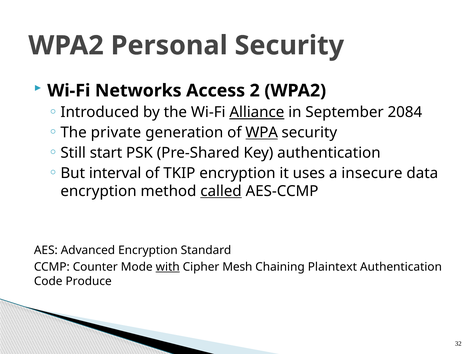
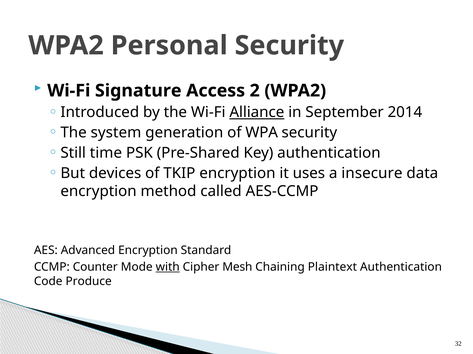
Networks: Networks -> Signature
2084: 2084 -> 2014
private: private -> system
WPA underline: present -> none
start: start -> time
interval: interval -> devices
called underline: present -> none
